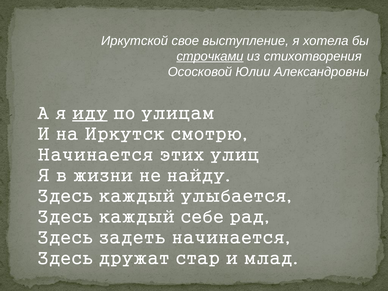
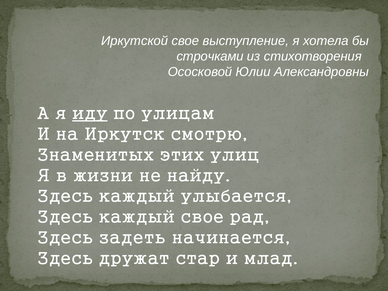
строчками underline: present -> none
Начинается at (96, 155): Начинается -> Знаменитых
каждый себе: себе -> свое
